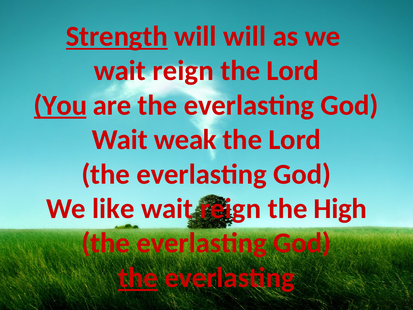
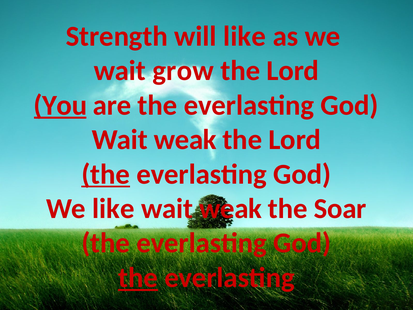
Strength underline: present -> none
will will: will -> like
reign at (183, 71): reign -> grow
the at (106, 174) underline: none -> present
reign at (230, 209): reign -> weak
High: High -> Soar
